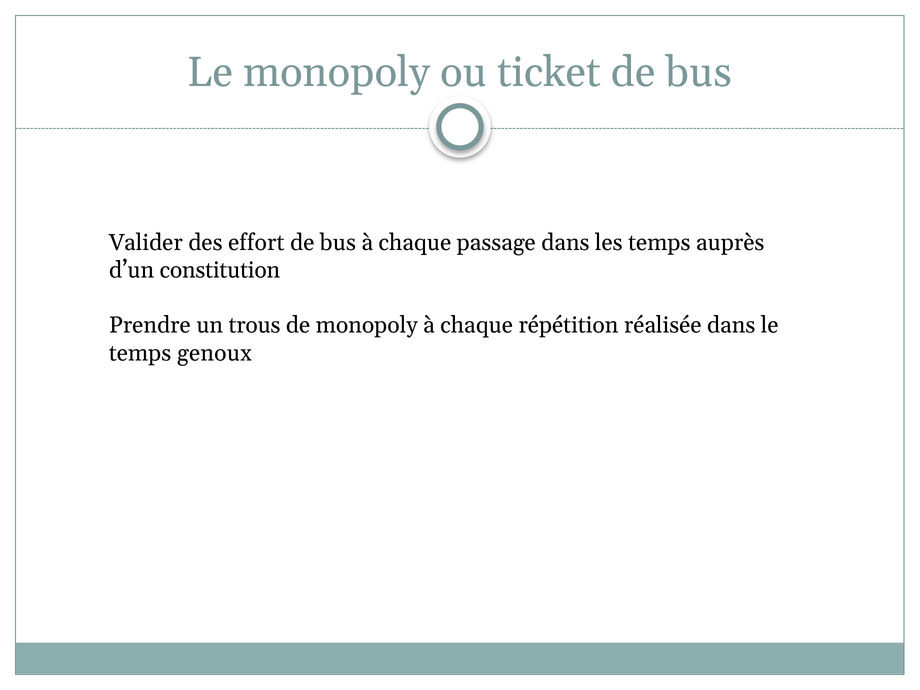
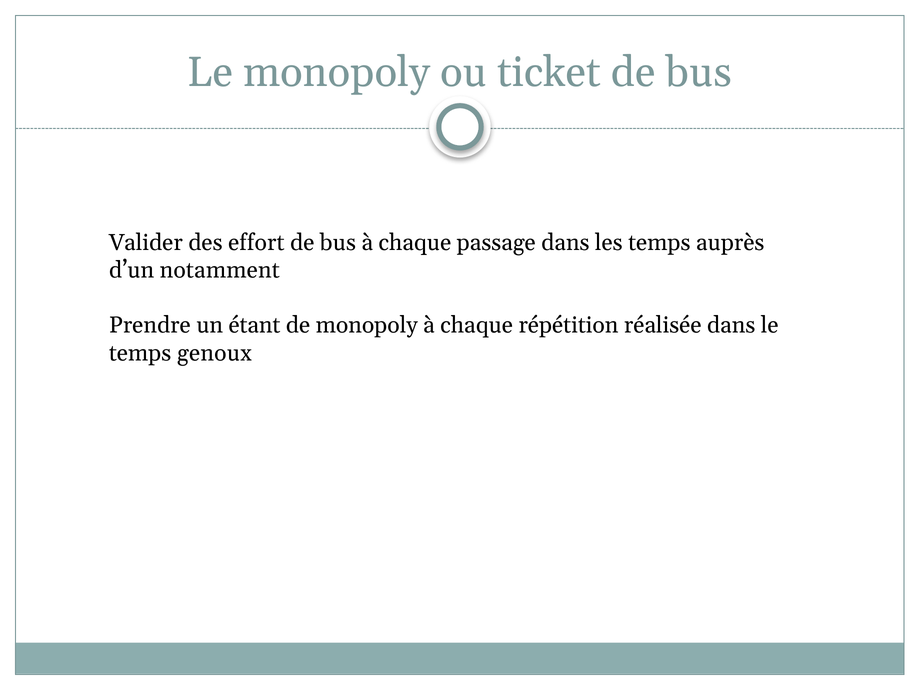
constitution: constitution -> notamment
trous: trous -> étant
